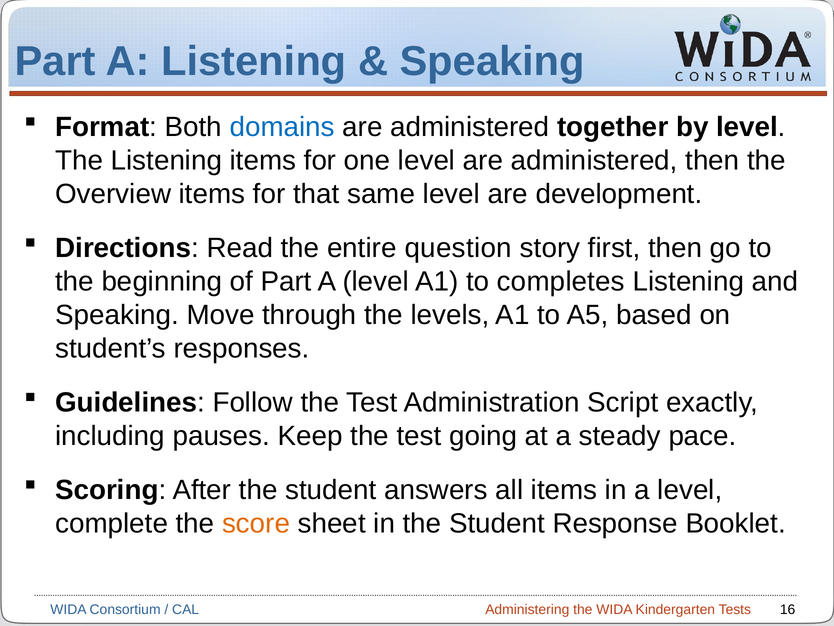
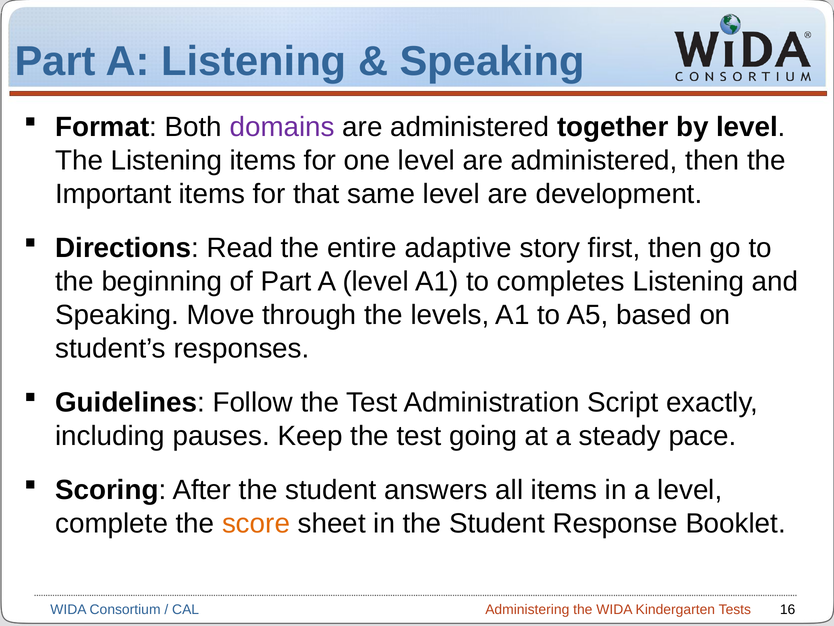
domains colour: blue -> purple
Overview: Overview -> Important
question: question -> adaptive
